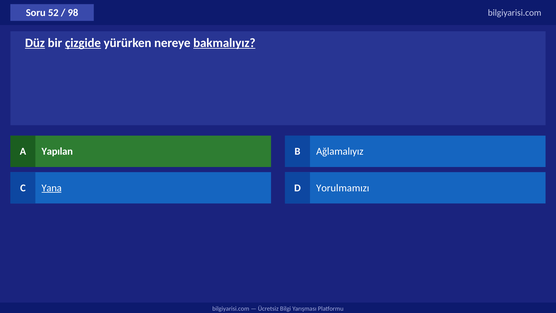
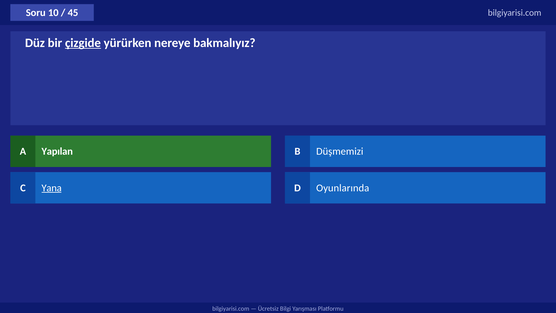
52: 52 -> 10
98: 98 -> 45
Düz underline: present -> none
bakmalıyız underline: present -> none
Ağlamalıyız: Ağlamalıyız -> Düşmemizi
Yorulmamızı: Yorulmamızı -> Oyunlarında
